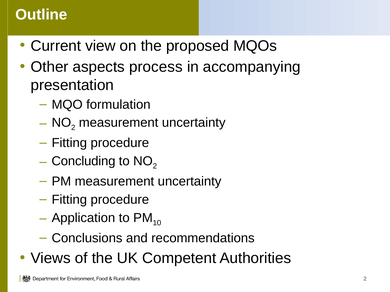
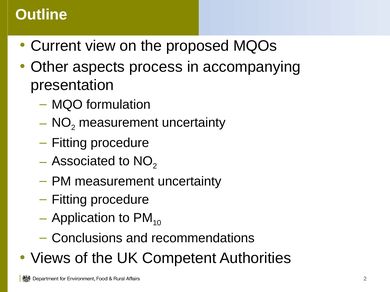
Concluding: Concluding -> Associated
